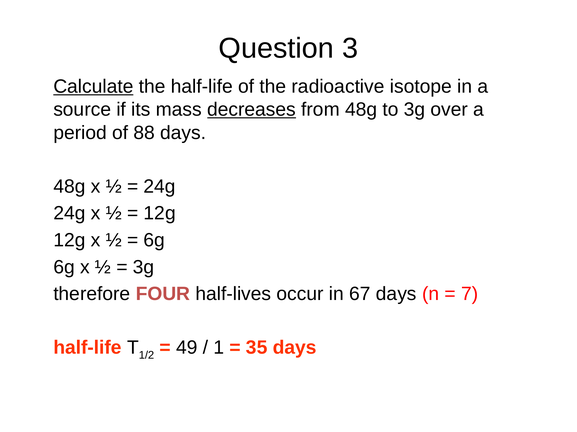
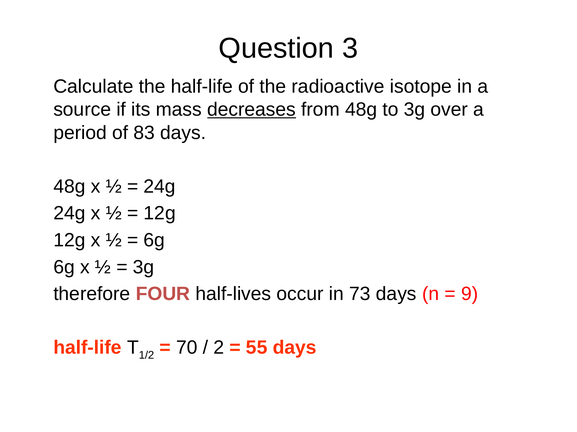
Calculate underline: present -> none
88: 88 -> 83
67: 67 -> 73
7: 7 -> 9
49: 49 -> 70
1: 1 -> 2
35: 35 -> 55
